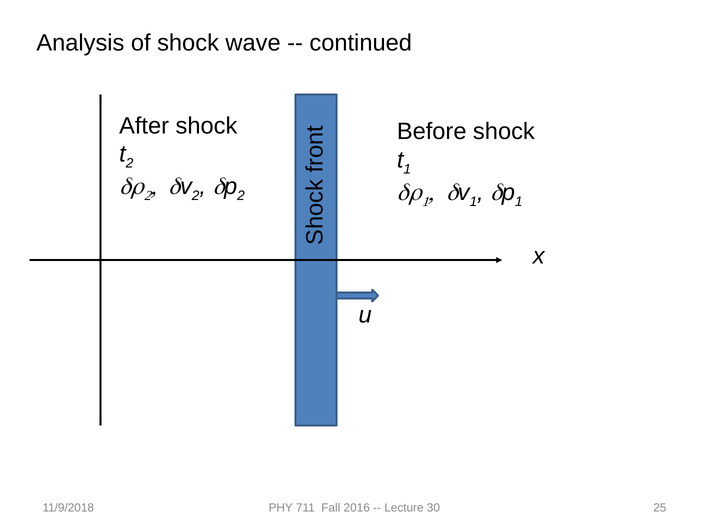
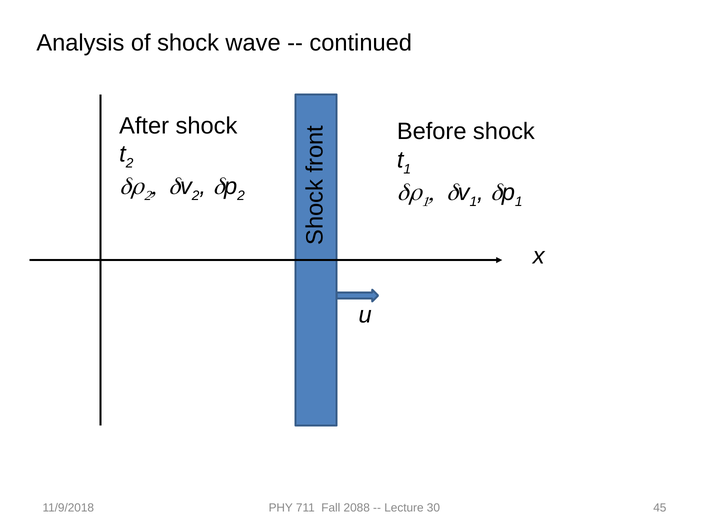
2016: 2016 -> 2088
25: 25 -> 45
